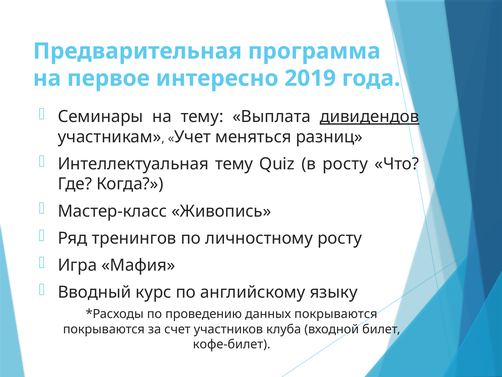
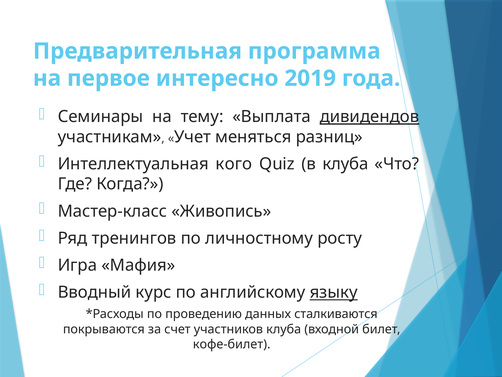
Интеллектуальная тему: тему -> кого
в росту: росту -> клуба
языку underline: none -> present
данных покрываются: покрываются -> сталкиваются
